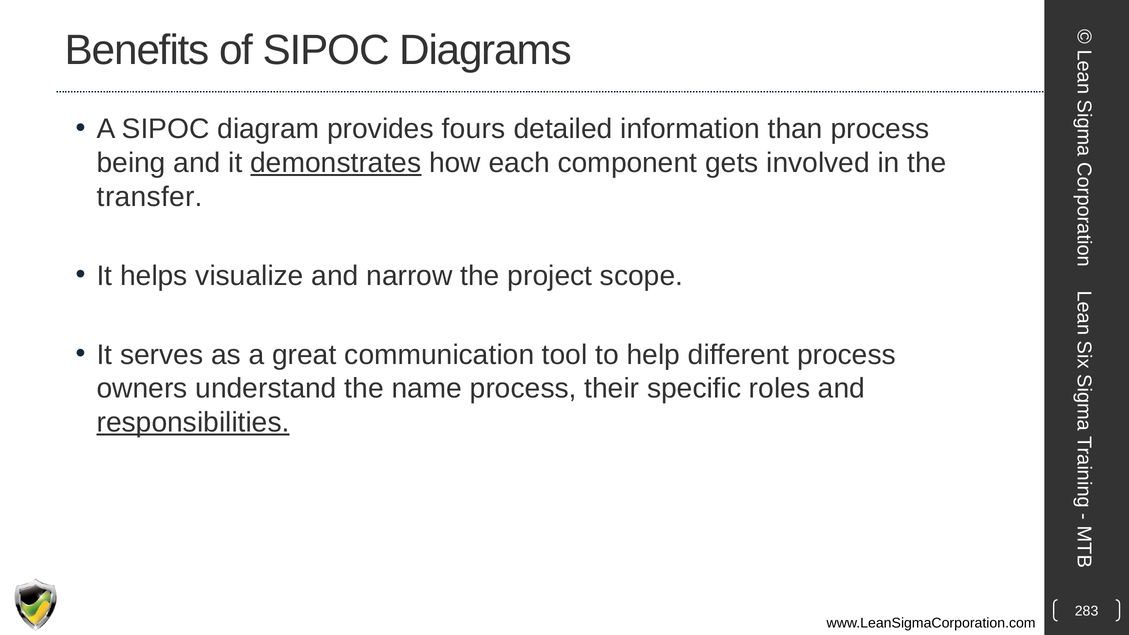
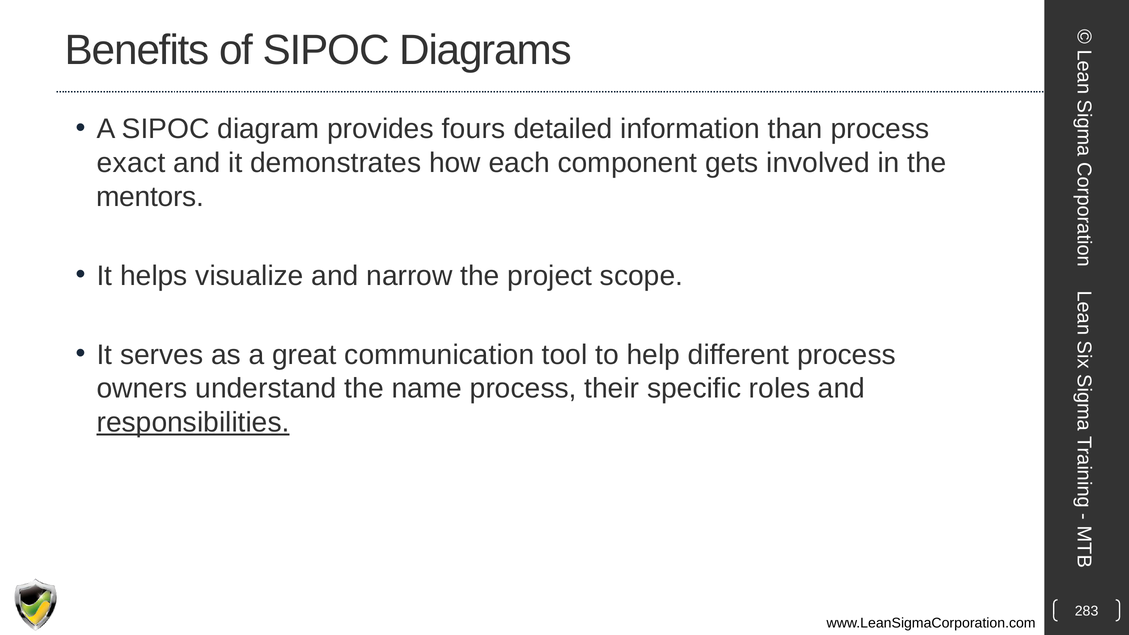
being: being -> exact
demonstrates underline: present -> none
transfer: transfer -> mentors
